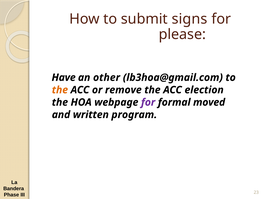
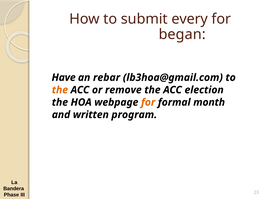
signs: signs -> every
please: please -> began
other: other -> rebar
for at (148, 102) colour: purple -> orange
moved: moved -> month
